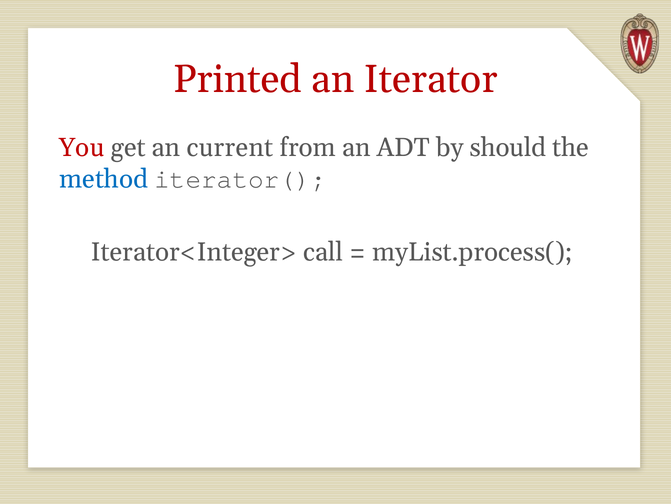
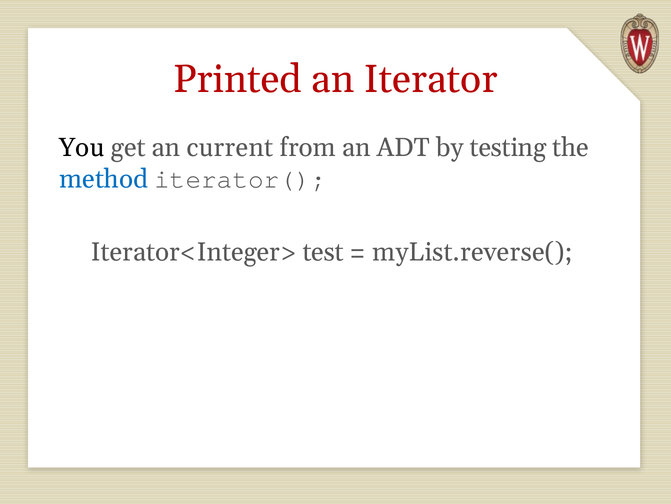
You colour: red -> black
should: should -> testing
call: call -> test
myList.process(: myList.process( -> myList.reverse(
